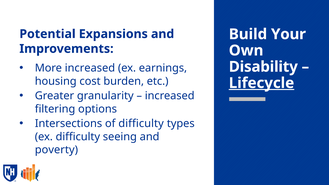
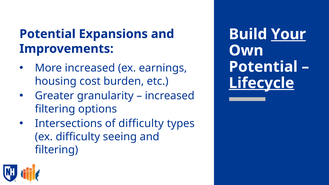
Your underline: none -> present
Disability at (263, 67): Disability -> Potential
poverty at (56, 150): poverty -> filtering
